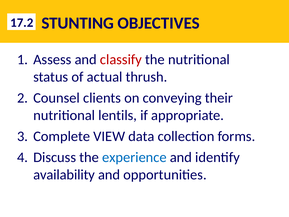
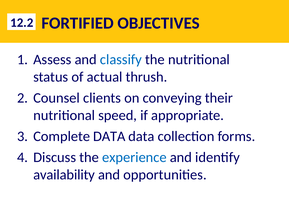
STUNTING: STUNTING -> FORTIFIED
17.2: 17.2 -> 12.2
classify colour: red -> blue
lentils: lentils -> speed
Complete VIEW: VIEW -> DATA
